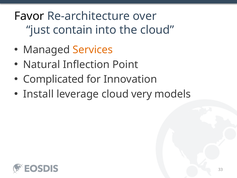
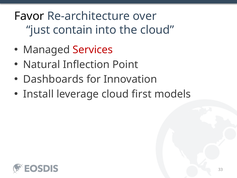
Services colour: orange -> red
Complicated: Complicated -> Dashboards
very: very -> first
